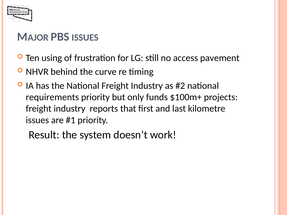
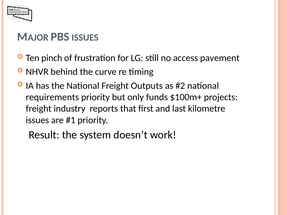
using: using -> pinch
National Freight Industry: Industry -> Outputs
